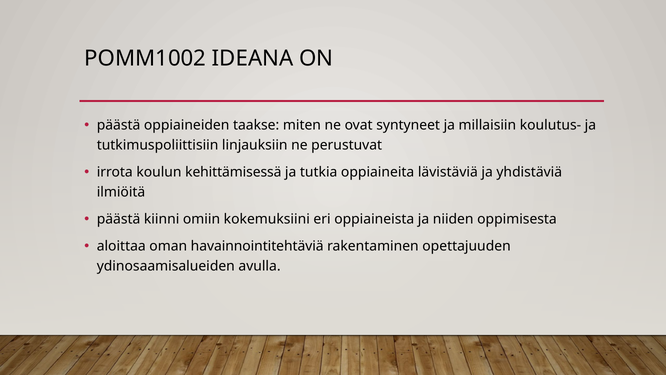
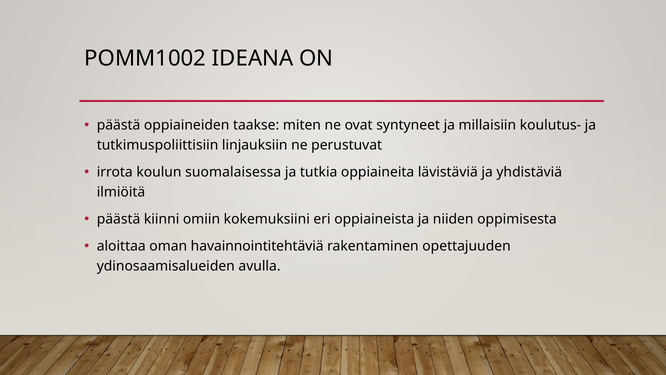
kehittämisessä: kehittämisessä -> suomalaisessa
